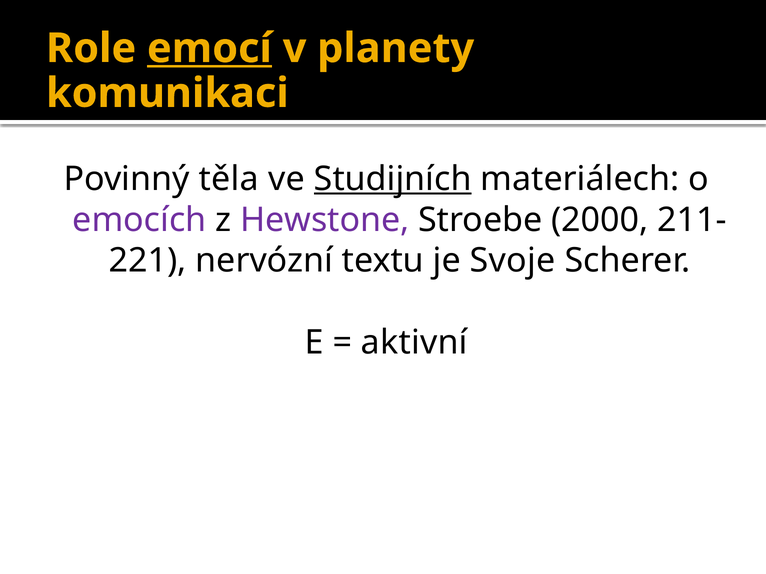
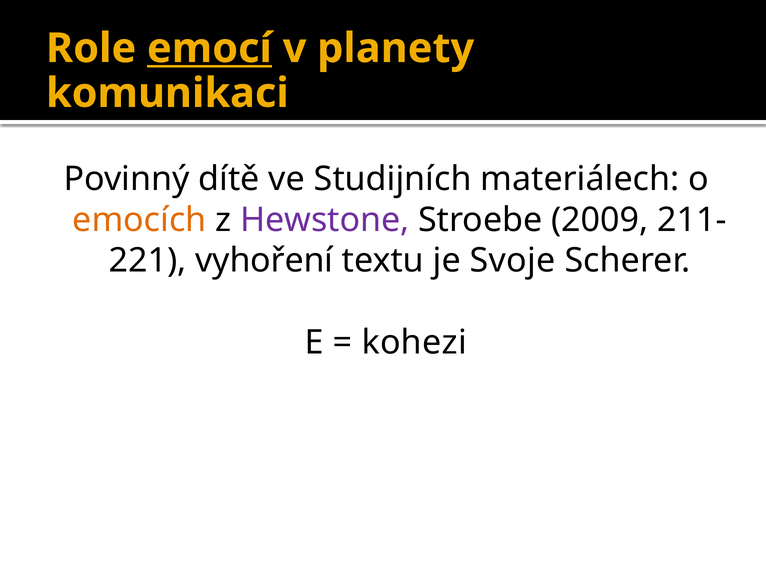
těla: těla -> dítě
Studijních underline: present -> none
emocích colour: purple -> orange
2000: 2000 -> 2009
nervózní: nervózní -> vyhoření
aktivní: aktivní -> kohezi
